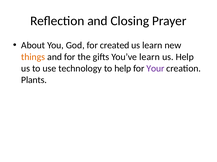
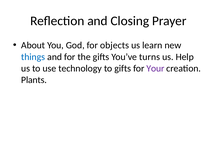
created: created -> objects
things colour: orange -> blue
You’ve learn: learn -> turns
to help: help -> gifts
